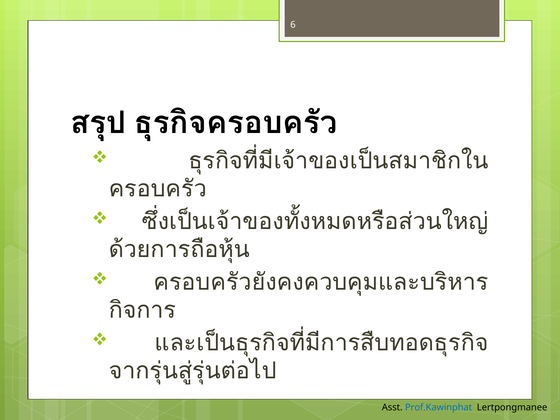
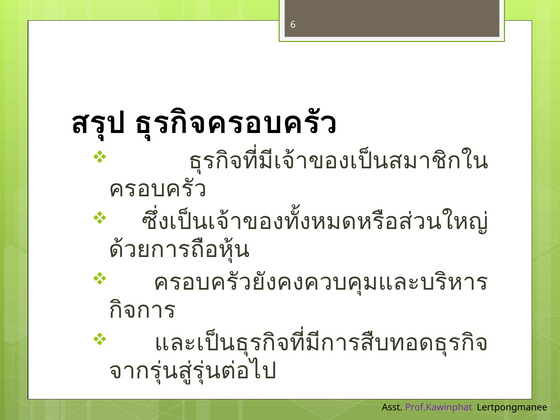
Prof.Kawinphat colour: blue -> purple
